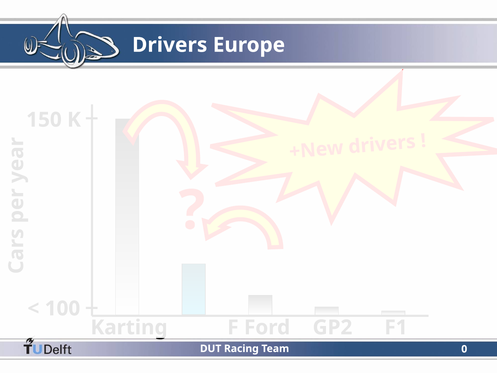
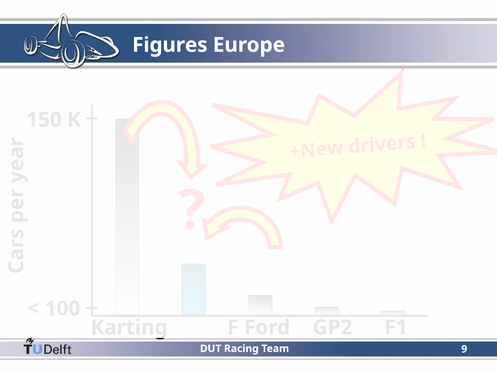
Drivers at (170, 45): Drivers -> Figures
0: 0 -> 9
